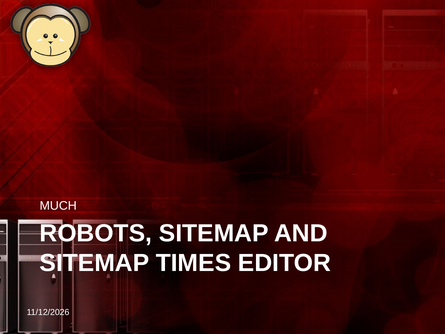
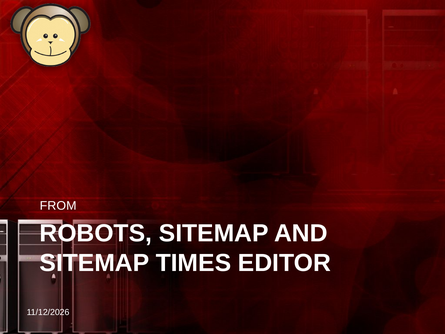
MUCH: MUCH -> FROM
